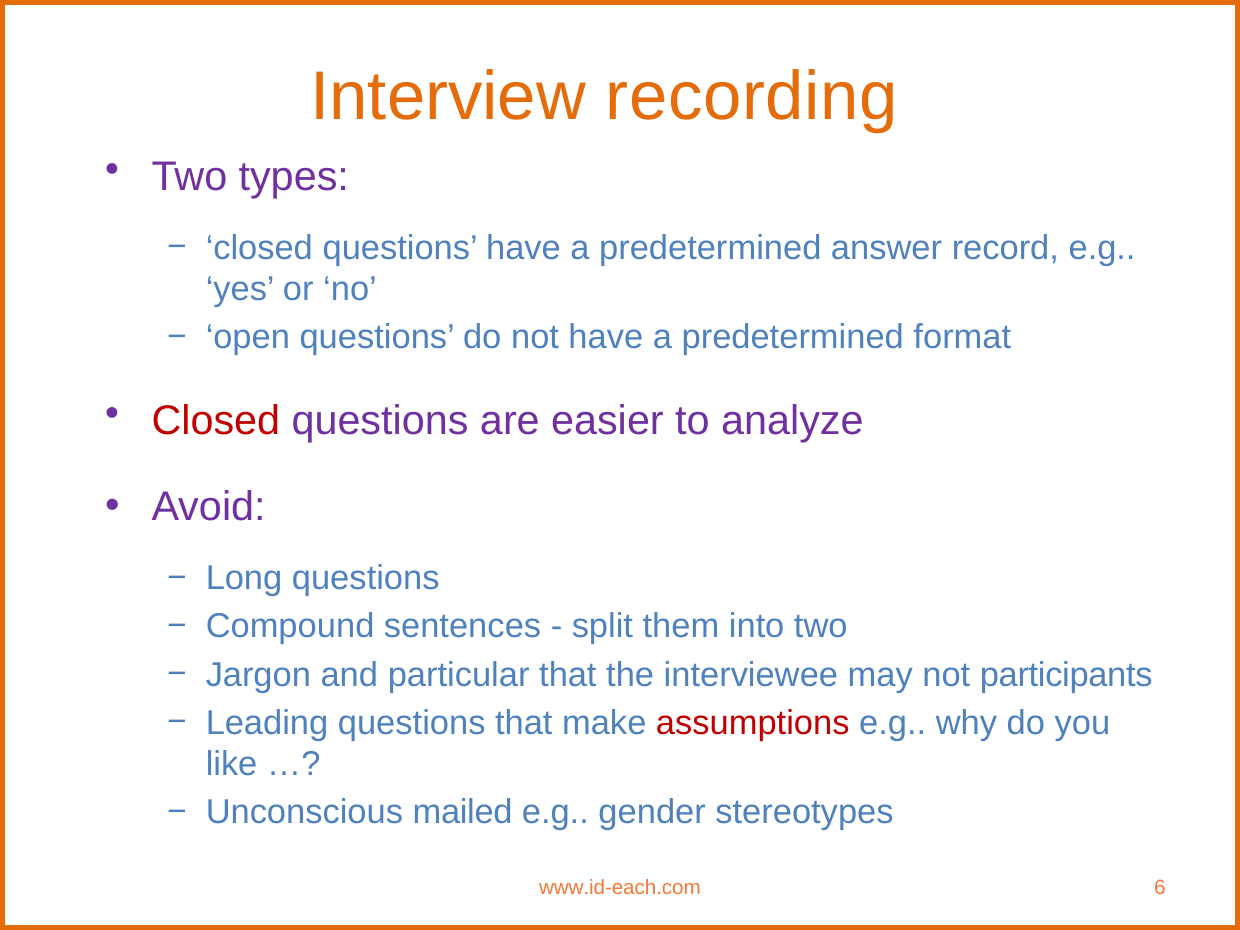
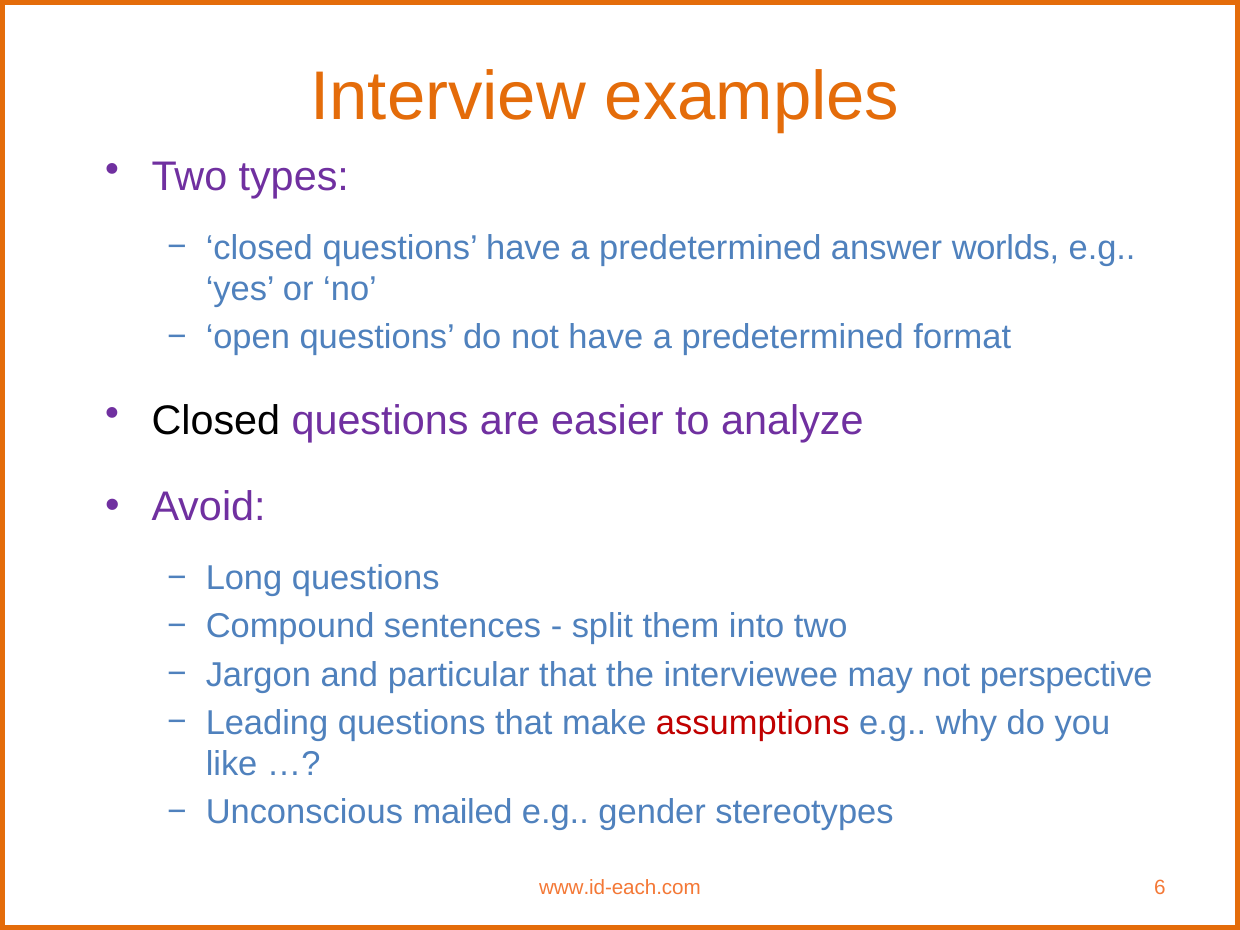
recording: recording -> examples
record: record -> worlds
Closed at (216, 420) colour: red -> black
participants: participants -> perspective
